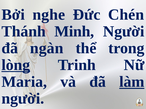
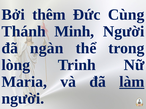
nghe: nghe -> thêm
Chén: Chén -> Cùng
lòng underline: present -> none
